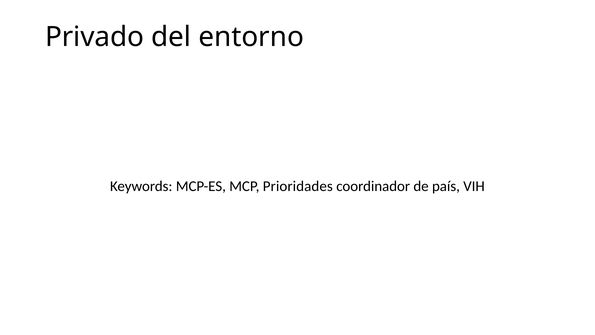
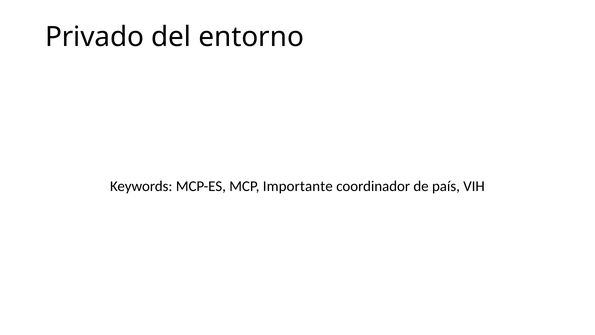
Prioridades: Prioridades -> Importante
